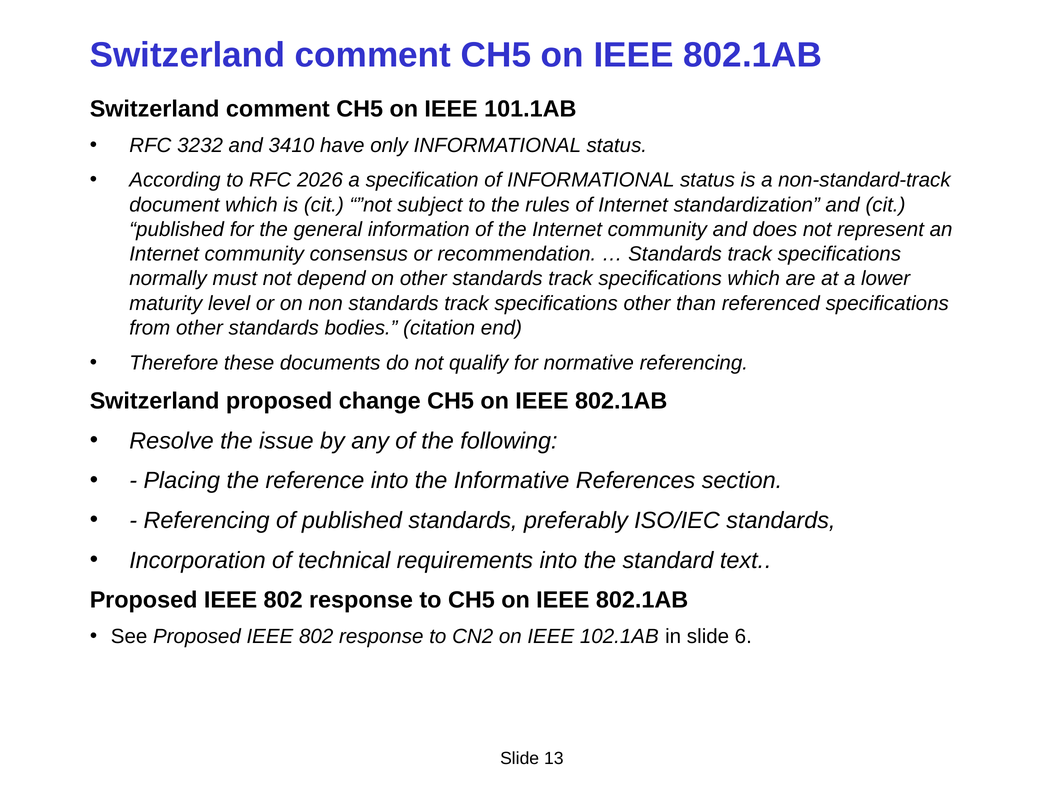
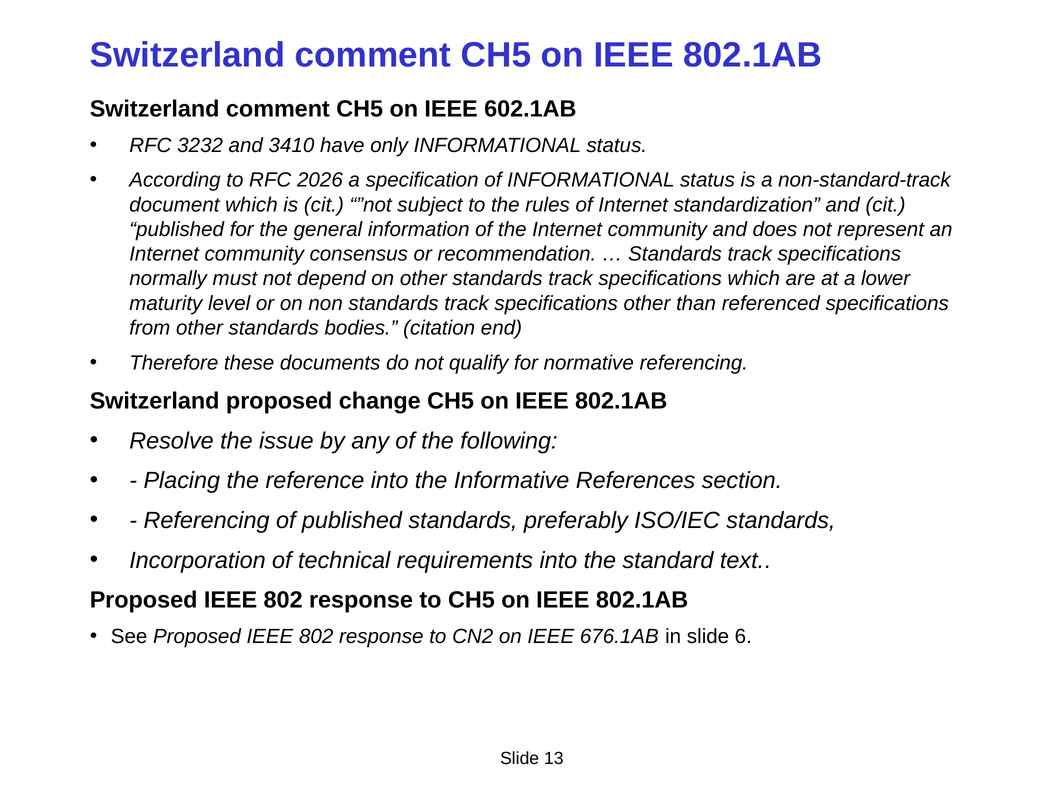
101.1AB: 101.1AB -> 602.1AB
102.1AB: 102.1AB -> 676.1AB
